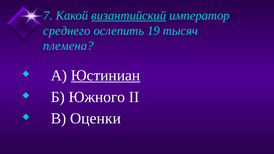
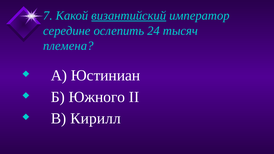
среднего: среднего -> середине
19: 19 -> 24
Юстиниан underline: present -> none
Оценки: Оценки -> Кирилл
